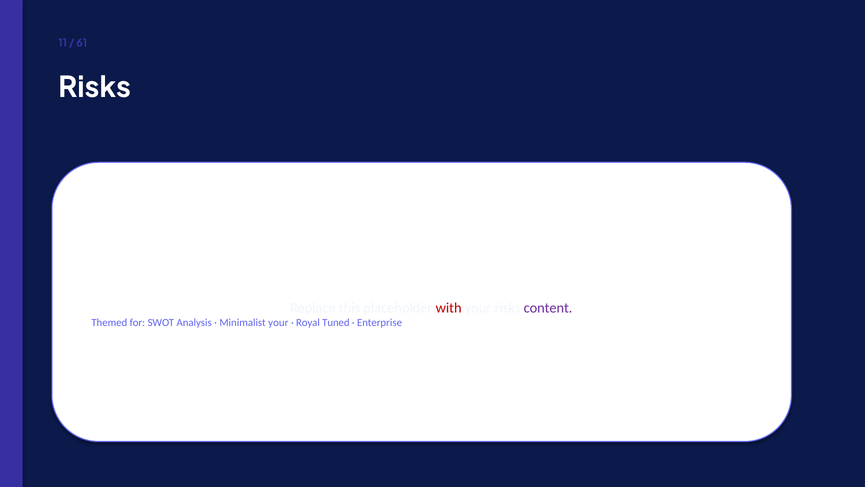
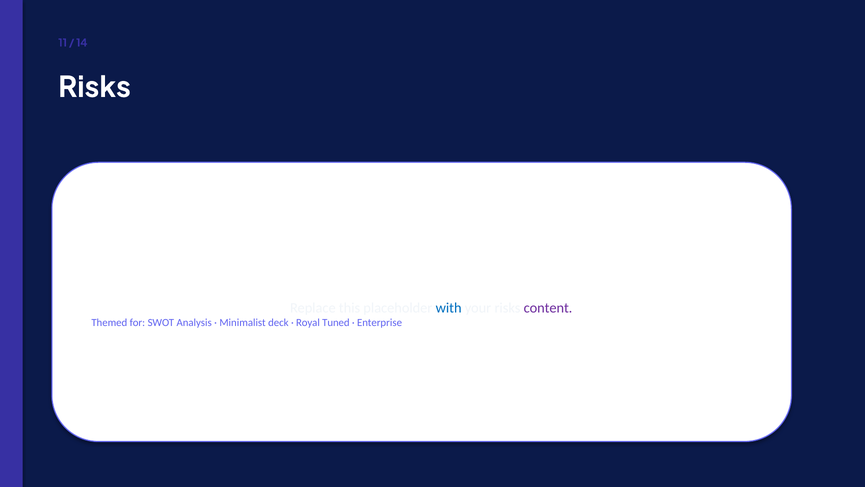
61: 61 -> 14
with colour: red -> blue
Minimalist your: your -> deck
